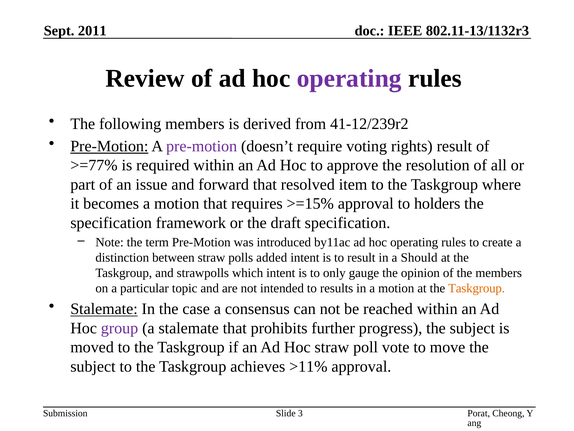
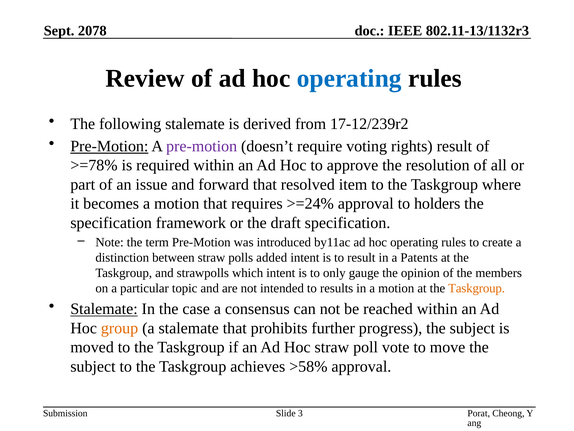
2011: 2011 -> 2078
operating at (349, 78) colour: purple -> blue
following members: members -> stalemate
41-12/239r2: 41-12/239r2 -> 17-12/239r2
>=77%: >=77% -> >=78%
>=15%: >=15% -> >=24%
Should: Should -> Patents
group colour: purple -> orange
>11%: >11% -> >58%
